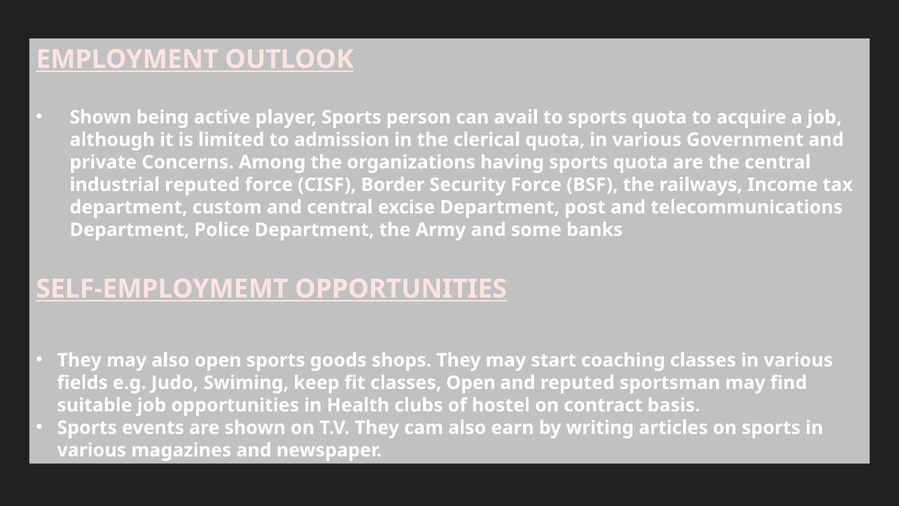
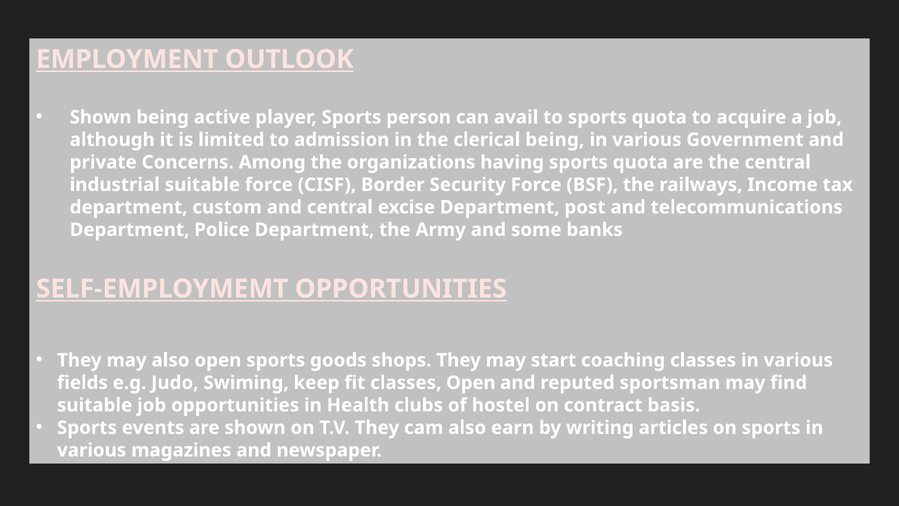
clerical quota: quota -> being
industrial reputed: reputed -> suitable
